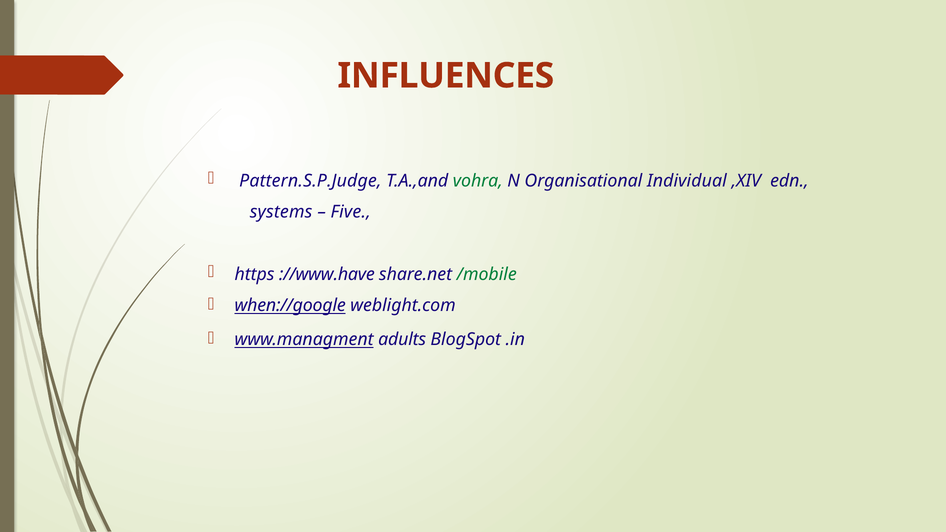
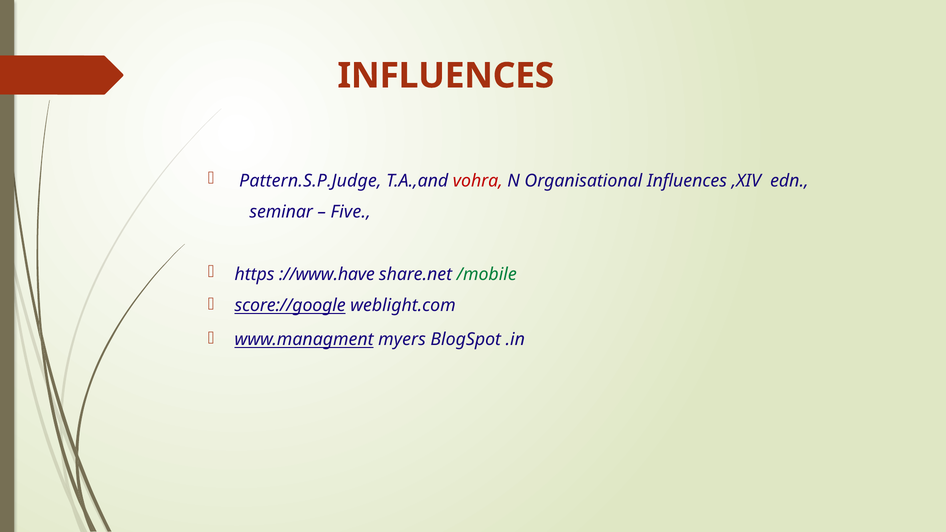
vohra colour: green -> red
Organisational Individual: Individual -> Influences
systems: systems -> seminar
when://google: when://google -> score://google
adults: adults -> myers
